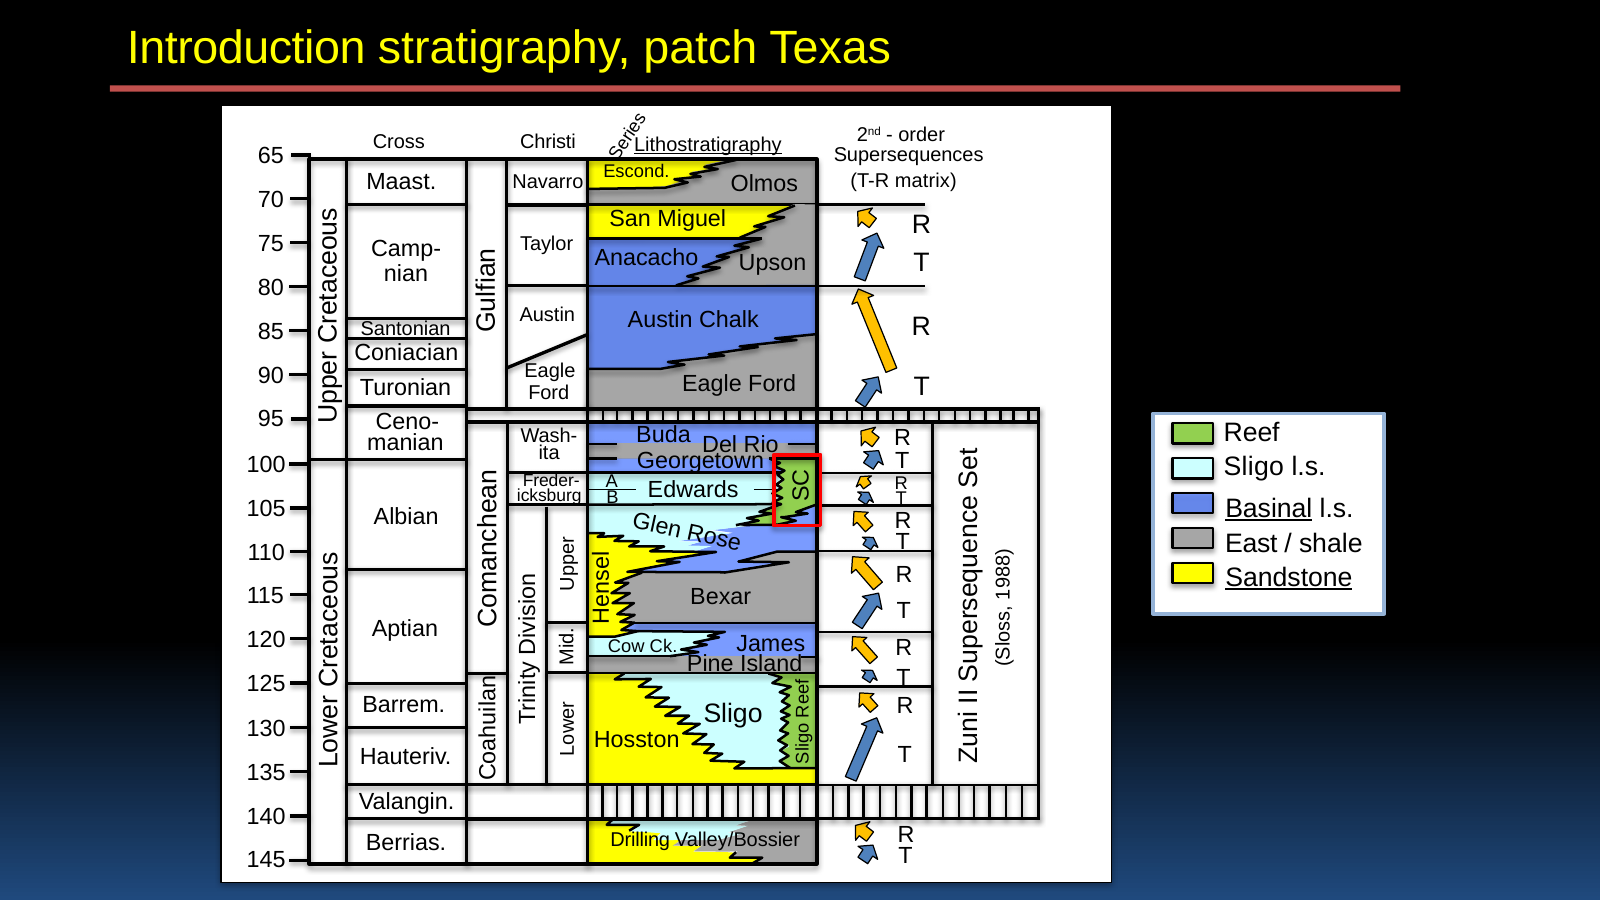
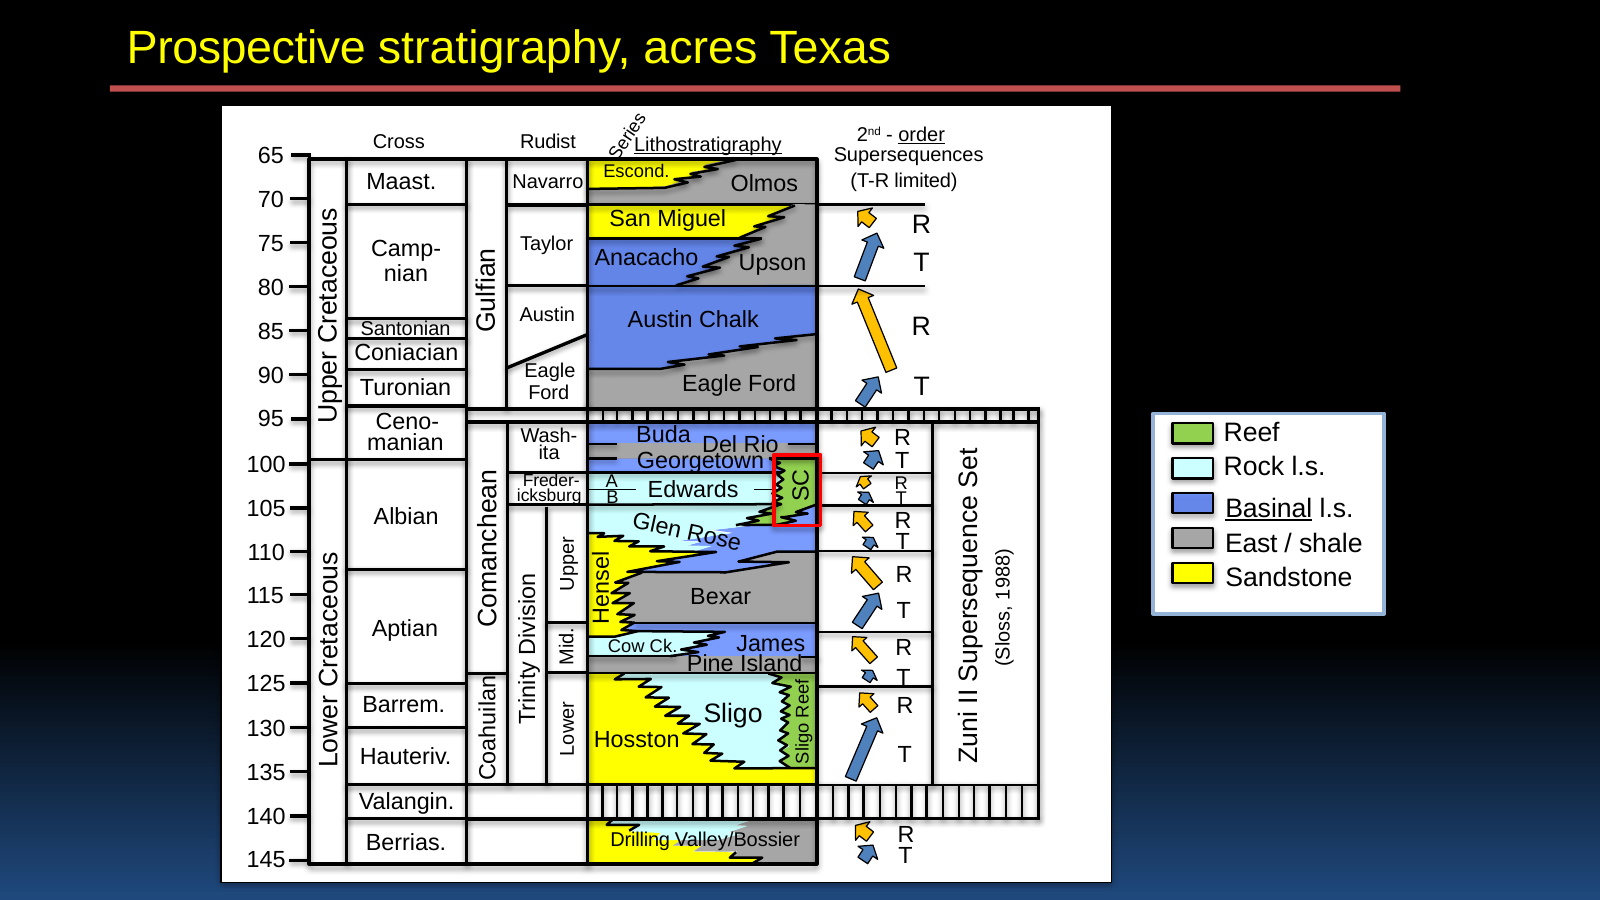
Introduction: Introduction -> Prospective
patch: patch -> acres
order underline: none -> present
Christi: Christi -> Rudist
matrix: matrix -> limited
Sligo at (1254, 466): Sligo -> Rock
Sandstone underline: present -> none
